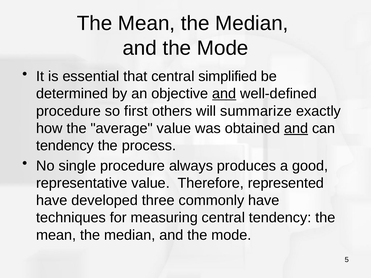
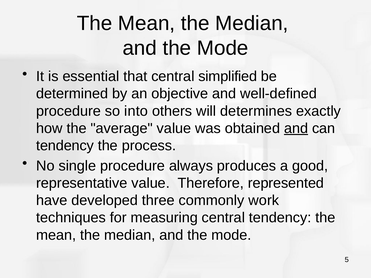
and at (224, 94) underline: present -> none
first: first -> into
summarize: summarize -> determines
commonly have: have -> work
